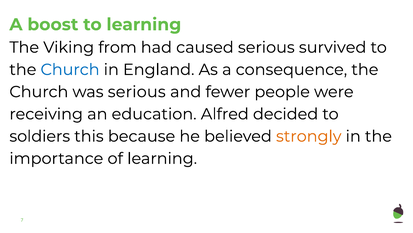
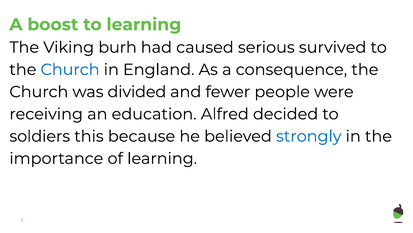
from: from -> burh
was serious: serious -> divided
strongly colour: orange -> blue
